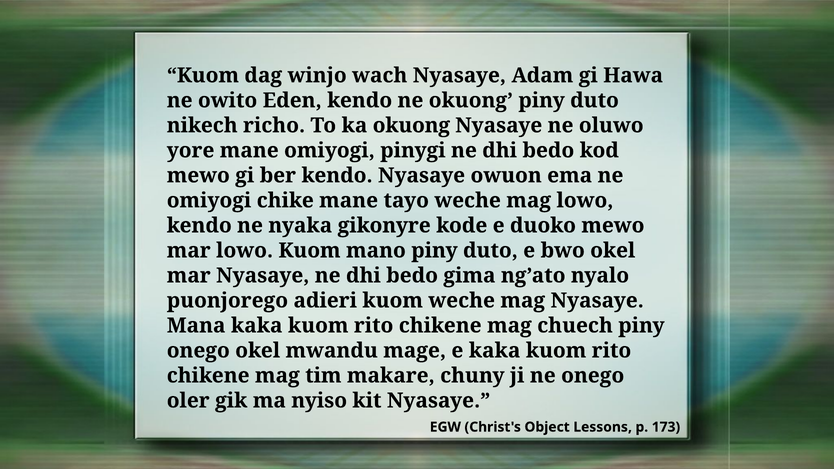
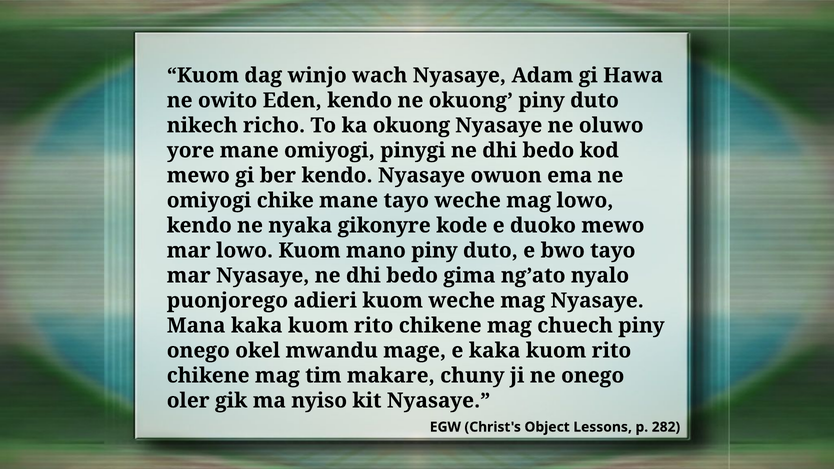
bwo okel: okel -> tayo
173: 173 -> 282
